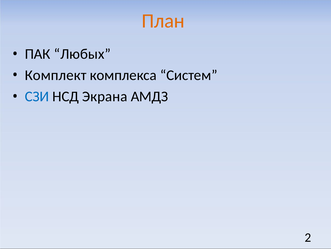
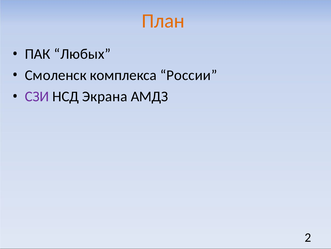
Комплект: Комплект -> Смоленск
Систем: Систем -> России
СЗИ colour: blue -> purple
